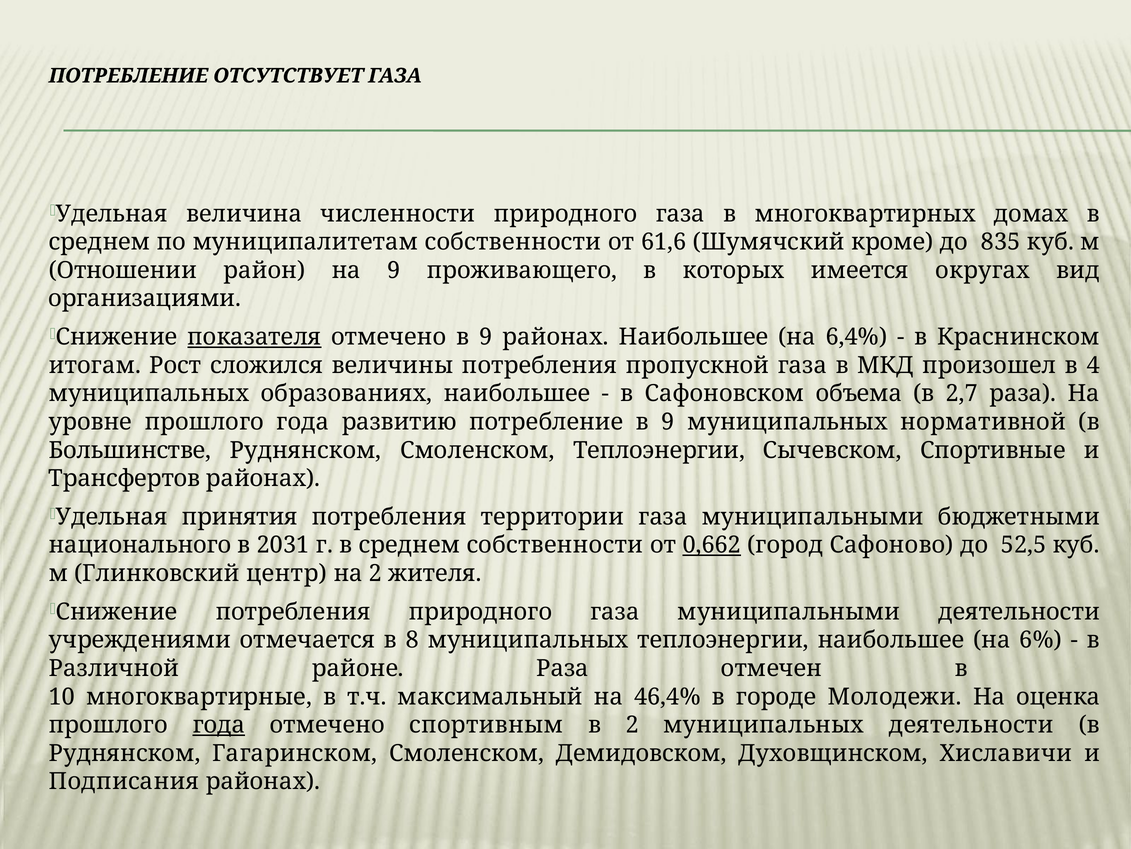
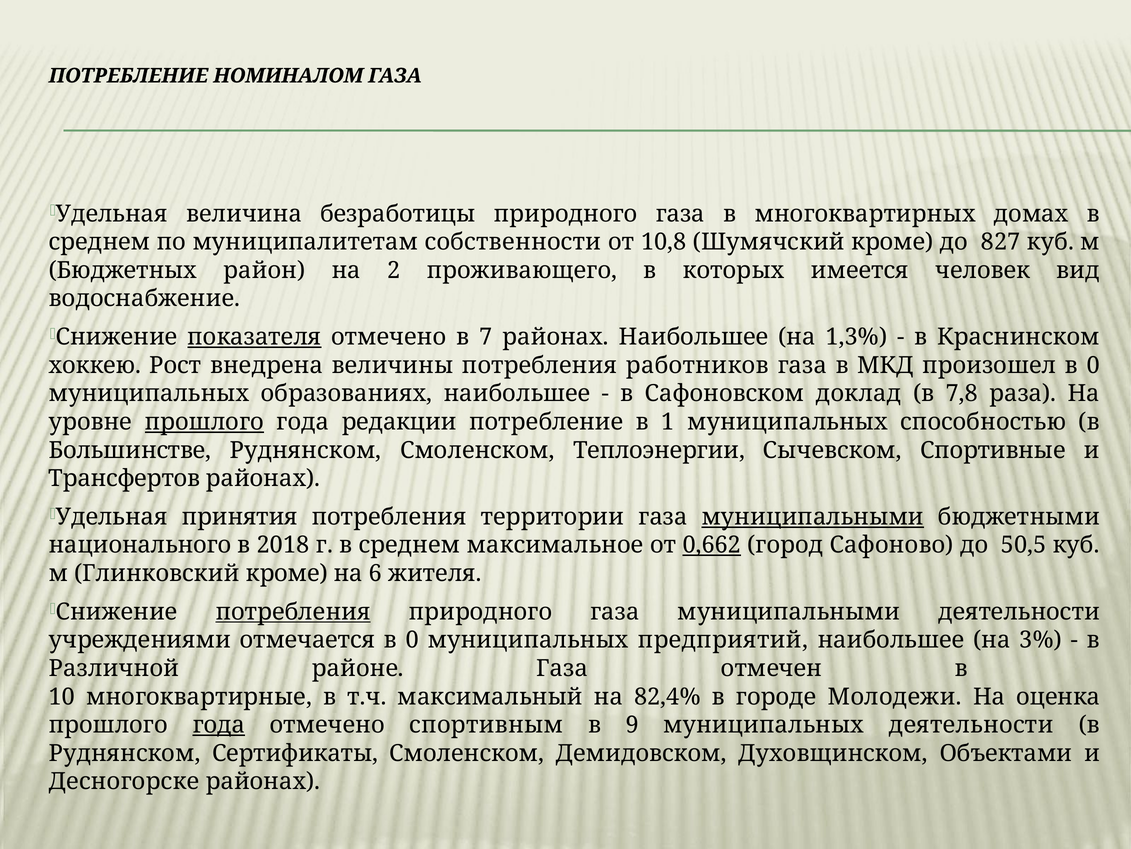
ОТСУТСТВУЕТ: ОТСУТСТВУЕТ -> НОМИНАЛОМ
численности: численности -> безработицы
61,6: 61,6 -> 10,8
835: 835 -> 827
Отношении: Отношении -> Бюджетных
на 9: 9 -> 2
округах: округах -> человек
организациями: организациями -> водоснабжение
отмечено в 9: 9 -> 7
6,4%: 6,4% -> 1,3%
итогам: итогам -> хоккею
сложился: сложился -> внедрена
пропускной: пропускной -> работников
произошел в 4: 4 -> 0
объема: объема -> доклад
2,7: 2,7 -> 7,8
прошлого at (204, 422) underline: none -> present
развитию: развитию -> редакции
потребление в 9: 9 -> 1
нормативной: нормативной -> способностью
муниципальными at (813, 516) underline: none -> present
2031: 2031 -> 2018
среднем собственности: собственности -> максимальное
52,5: 52,5 -> 50,5
Глинковский центр: центр -> кроме
на 2: 2 -> 6
потребления at (293, 611) underline: none -> present
8 at (412, 640): 8 -> 0
муниципальных теплоэнергии: теплоэнергии -> предприятий
6%: 6% -> 3%
районе Раза: Раза -> Газа
46,4%: 46,4% -> 82,4%
в 2: 2 -> 9
Гагаринском: Гагаринском -> Сертификаты
Хиславичи: Хиславичи -> Объектами
Подписания: Подписания -> Десногорске
